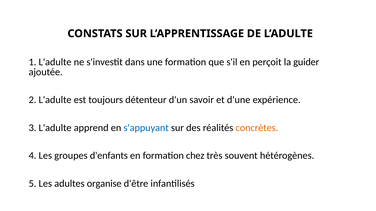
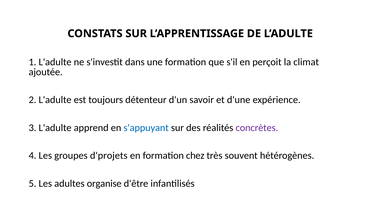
guider: guider -> climat
concrètes colour: orange -> purple
d'enfants: d'enfants -> d'projets
